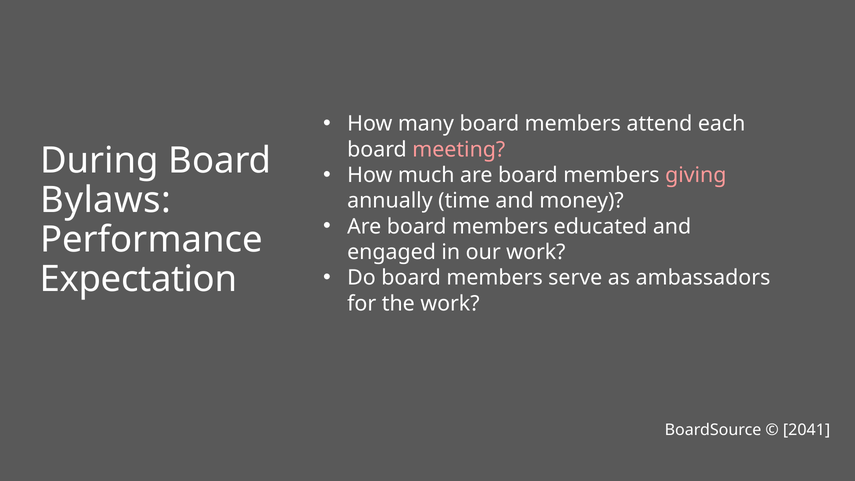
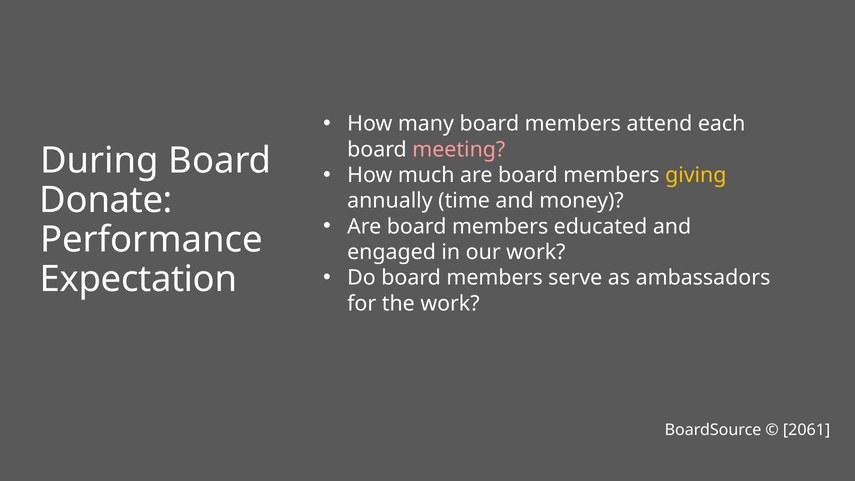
giving colour: pink -> yellow
Bylaws: Bylaws -> Donate
2041: 2041 -> 2061
